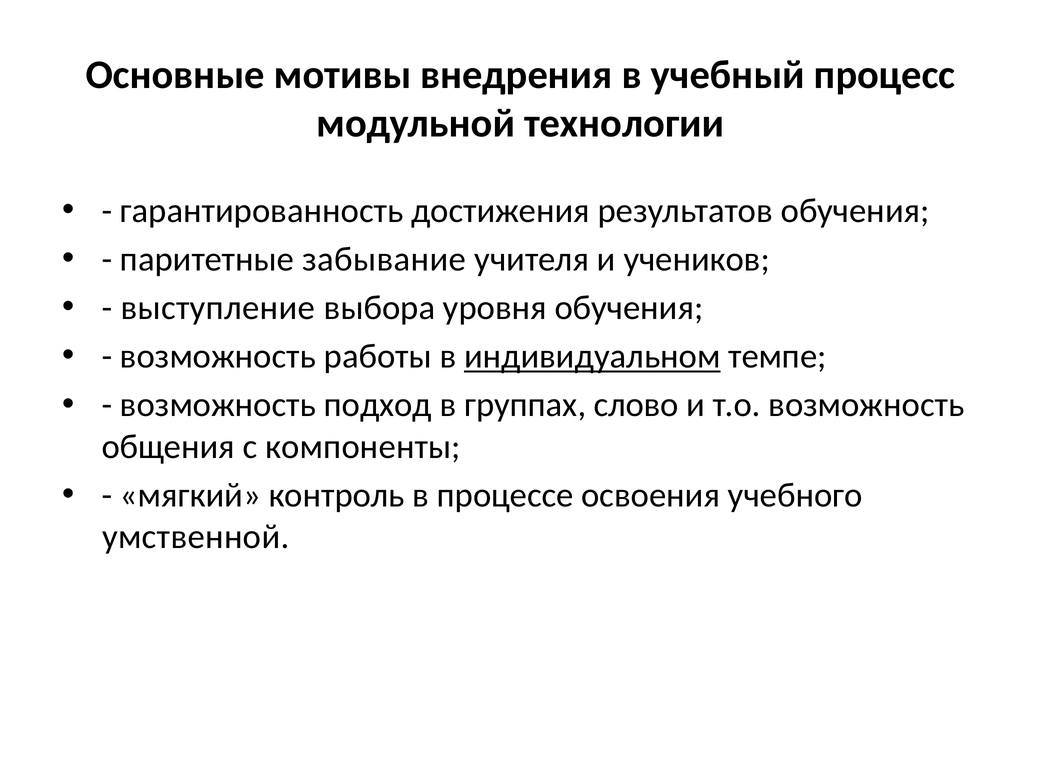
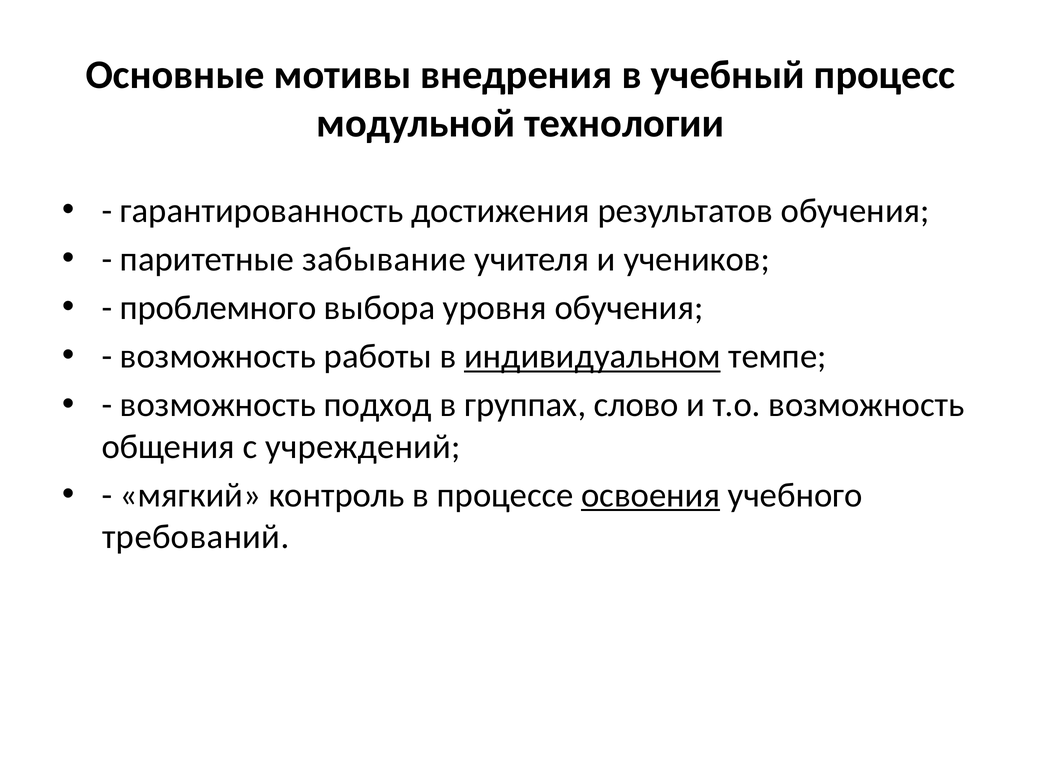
выступление: выступление -> проблемного
компоненты: компоненты -> учреждений
освоения underline: none -> present
умственной: умственной -> требований
